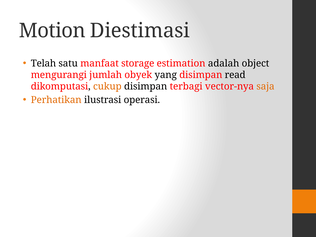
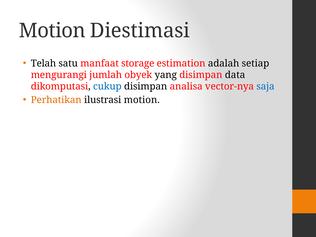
object: object -> setiap
read: read -> data
cukup colour: orange -> blue
terbagi: terbagi -> analisa
saja colour: orange -> blue
ilustrasi operasi: operasi -> motion
